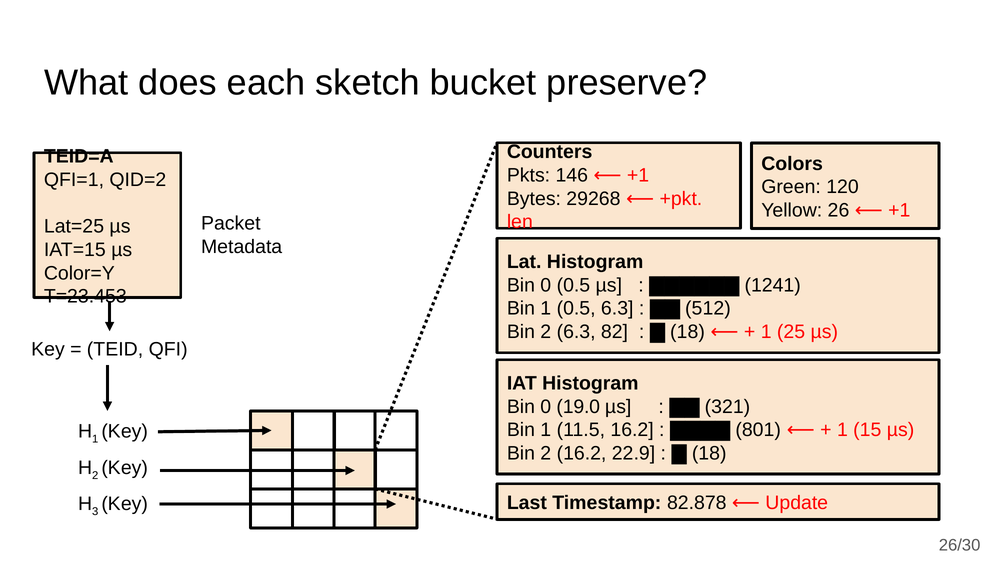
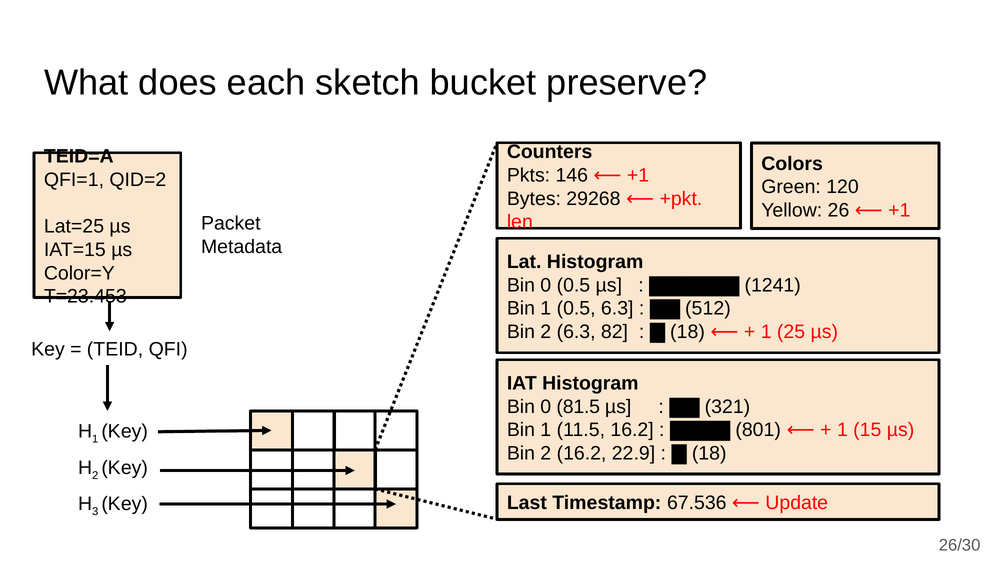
19.0: 19.0 -> 81.5
82.878: 82.878 -> 67.536
